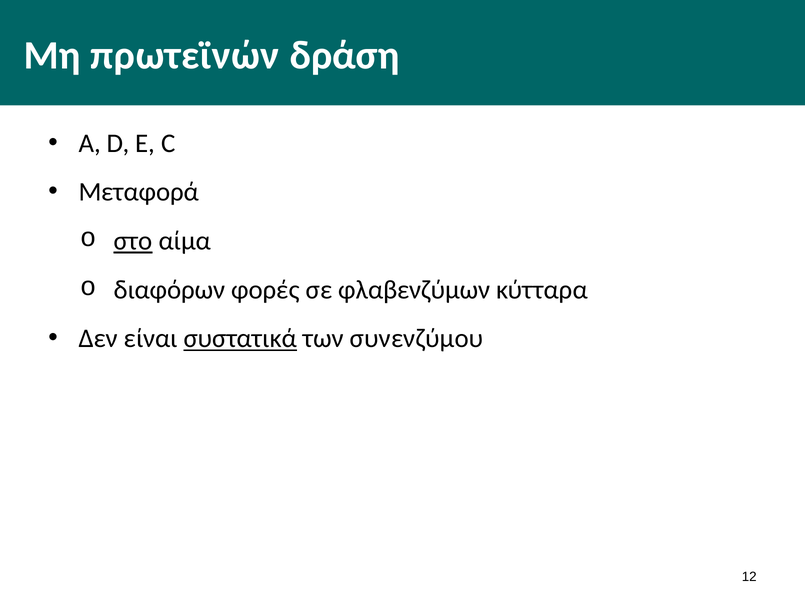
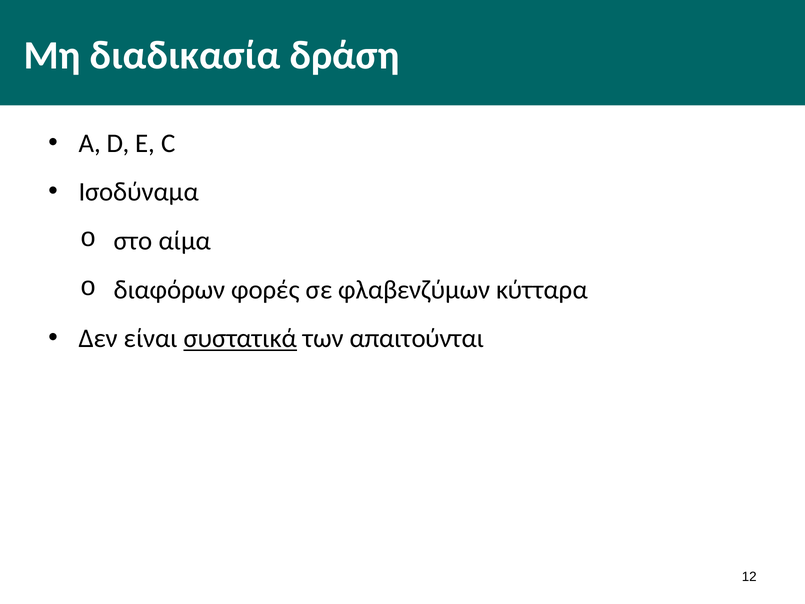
πρωτεϊνών: πρωτεϊνών -> διαδικασία
Μεταφορά: Μεταφορά -> Ισοδύναμα
στο underline: present -> none
συνενζύμου: συνενζύμου -> απαιτούνται
